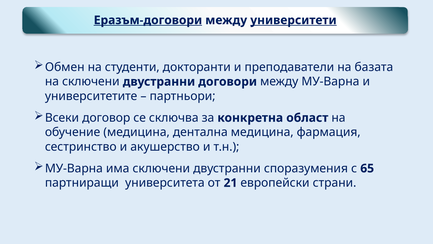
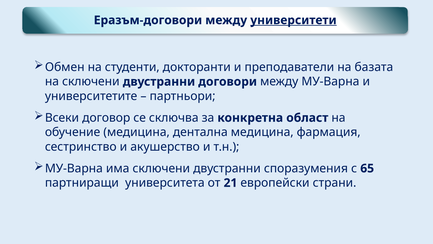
Еразъм-договори underline: present -> none
